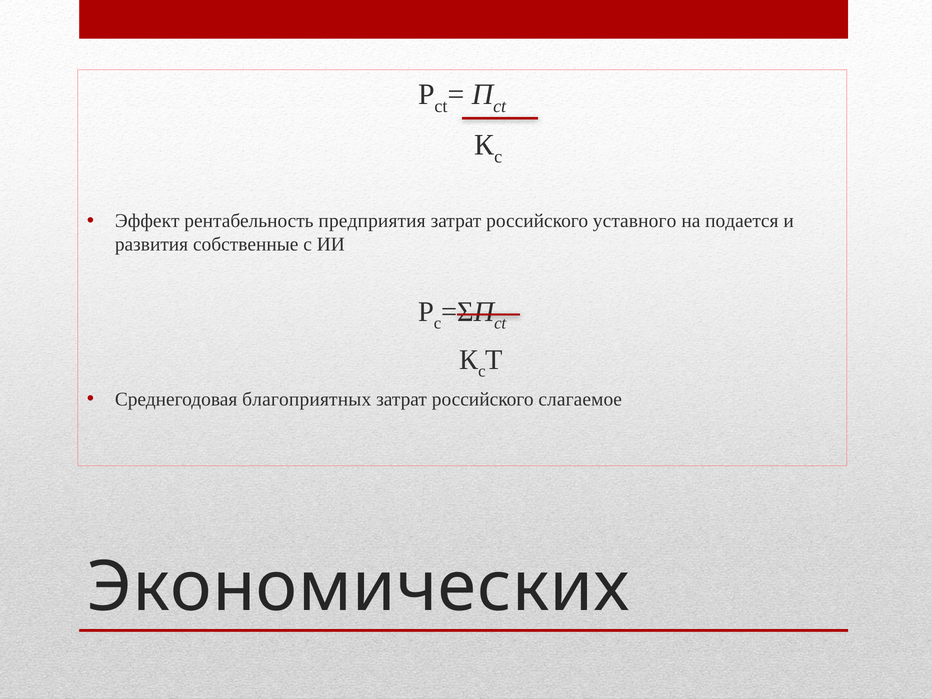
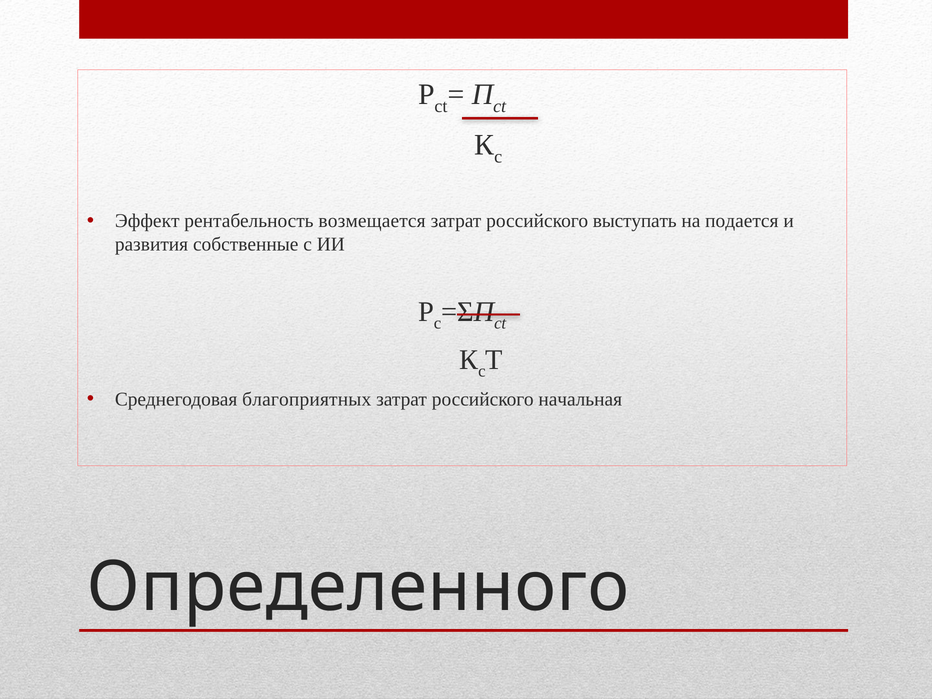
предприятия: предприятия -> возмещается
уставного: уставного -> выступать
слагаемое: слагаемое -> начальная
Экономических: Экономических -> Определенного
